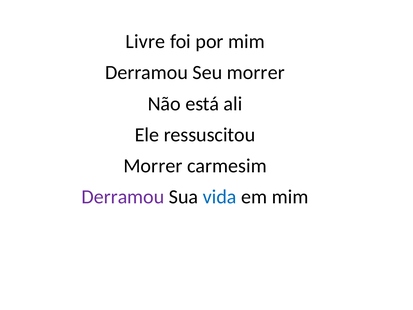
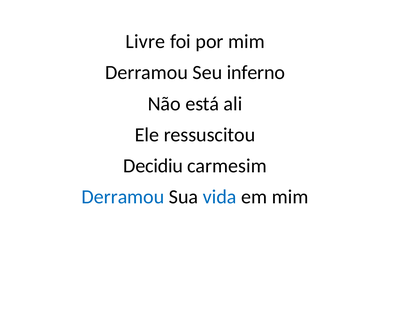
Seu morrer: morrer -> inferno
Morrer at (153, 166): Morrer -> Decidiu
Derramou at (123, 197) colour: purple -> blue
